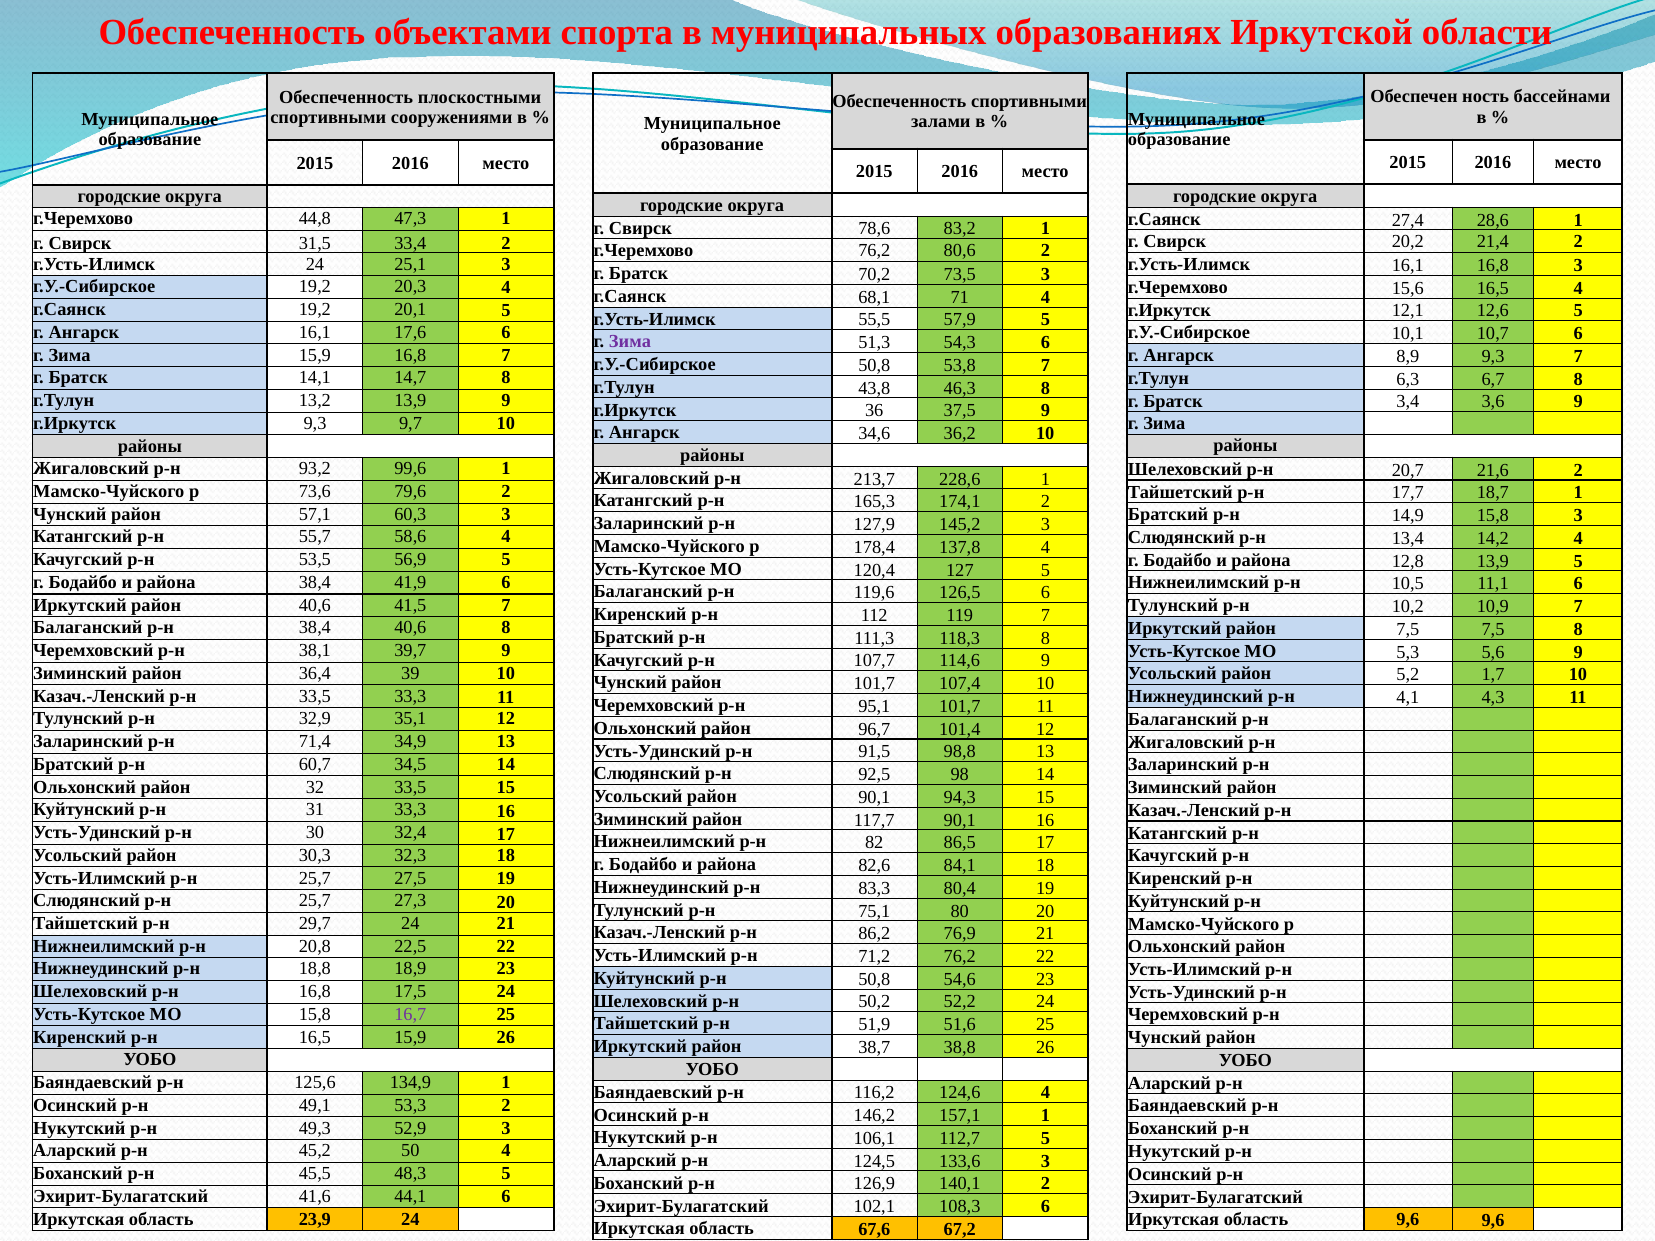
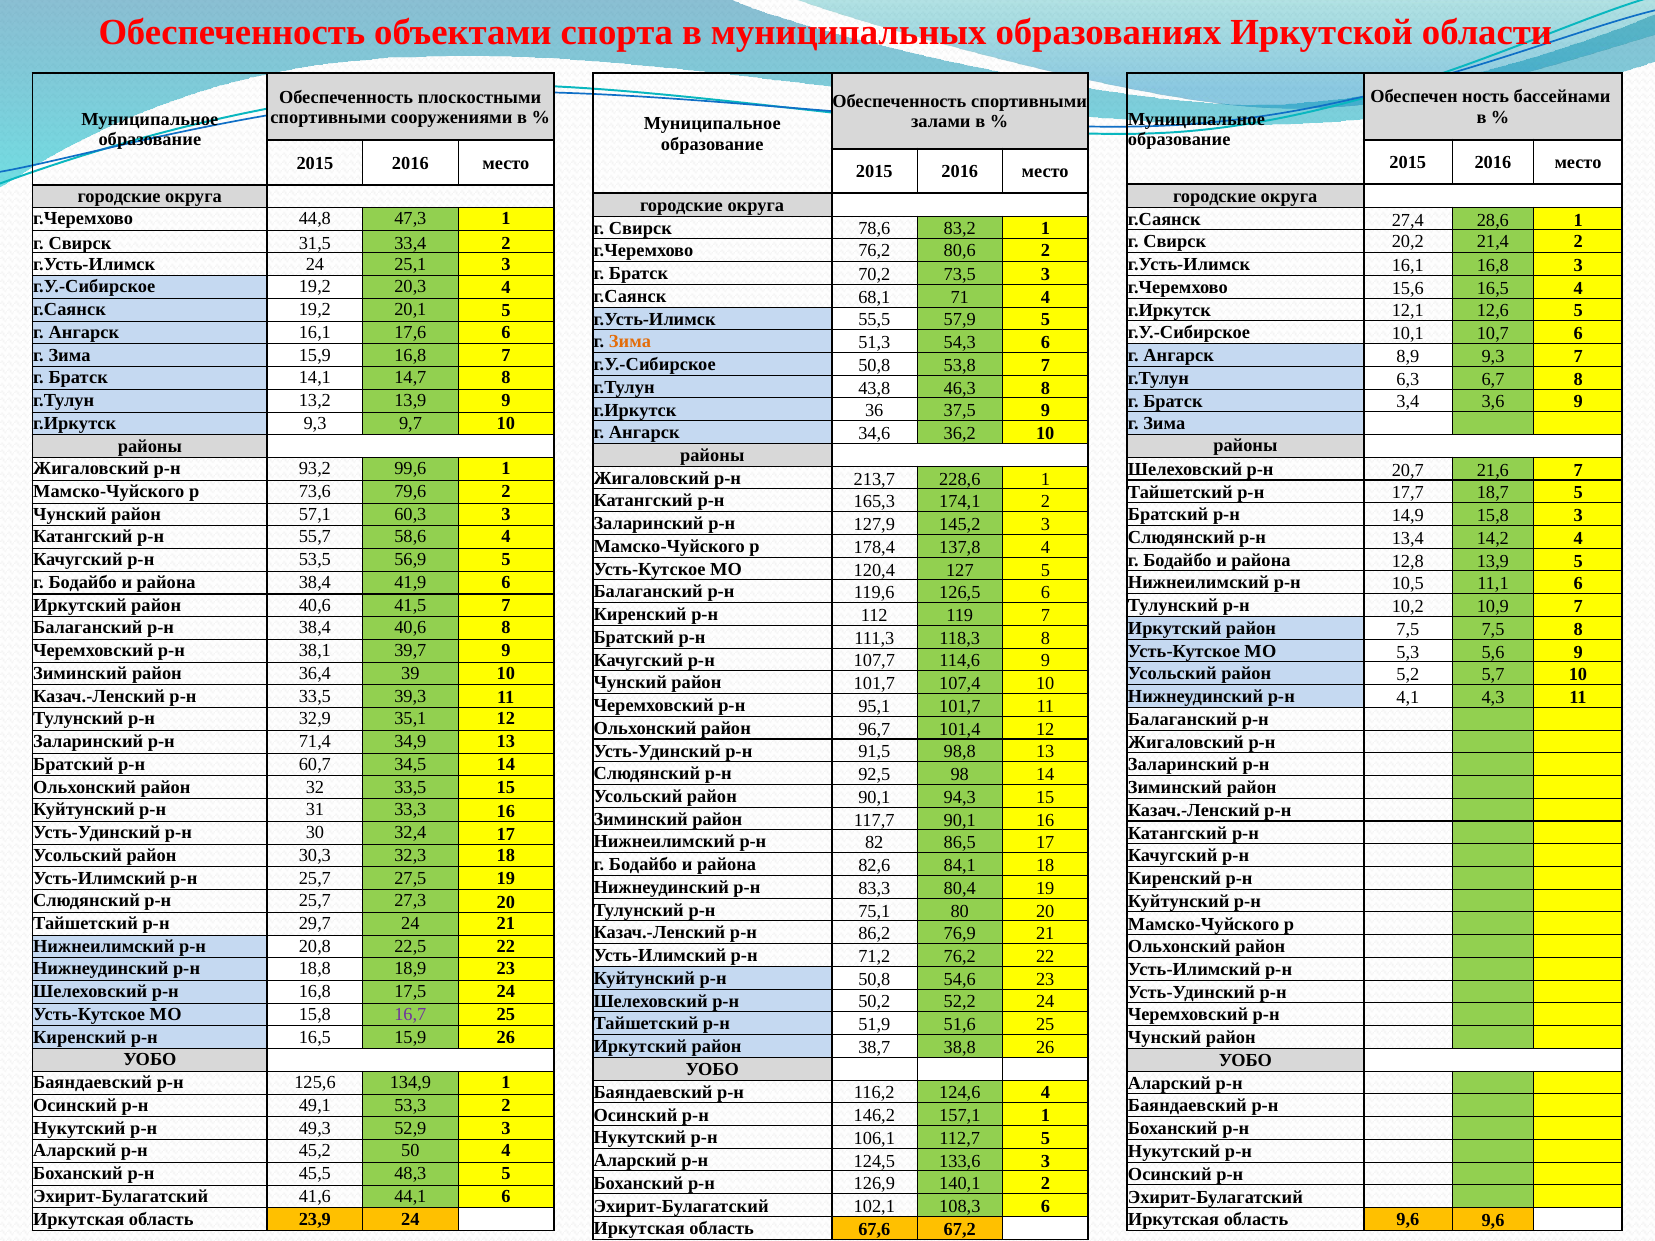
Зима at (630, 342) colour: purple -> orange
21,6 2: 2 -> 7
18,7 1: 1 -> 5
1,7: 1,7 -> 5,7
33,5 33,3: 33,3 -> 39,3
